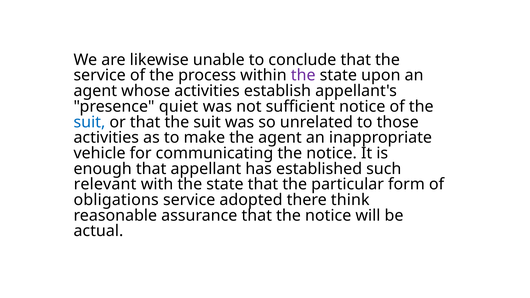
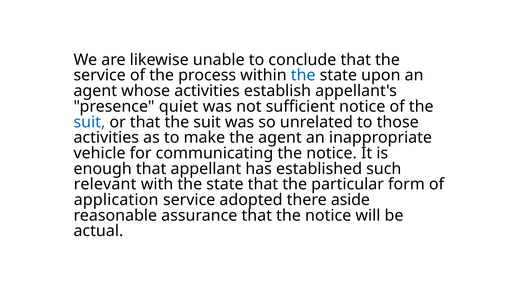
the at (303, 75) colour: purple -> blue
obligations: obligations -> application
think: think -> aside
